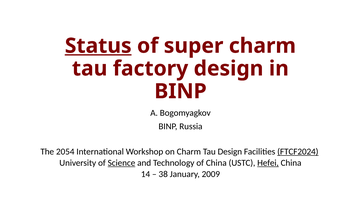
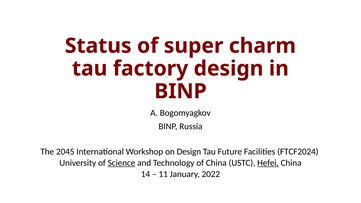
Status underline: present -> none
2054: 2054 -> 2045
on Charm: Charm -> Design
Tau Design: Design -> Future
FTCF2024 underline: present -> none
38: 38 -> 11
2009: 2009 -> 2022
